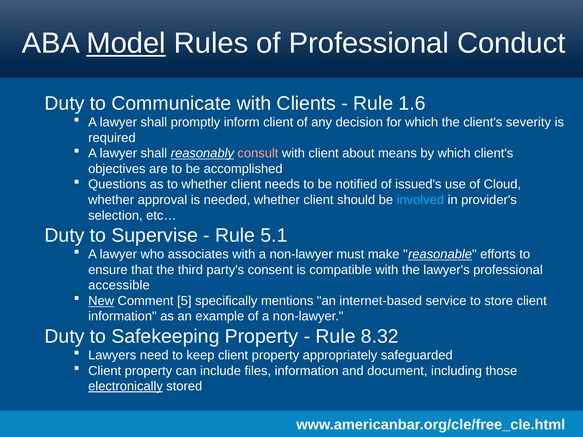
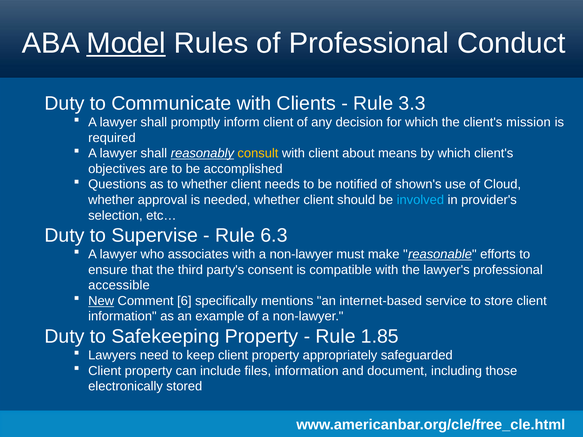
1.6: 1.6 -> 3.3
severity: severity -> mission
consult colour: pink -> yellow
issued's: issued's -> shown's
5.1: 5.1 -> 6.3
5: 5 -> 6
8.32: 8.32 -> 1.85
electronically underline: present -> none
